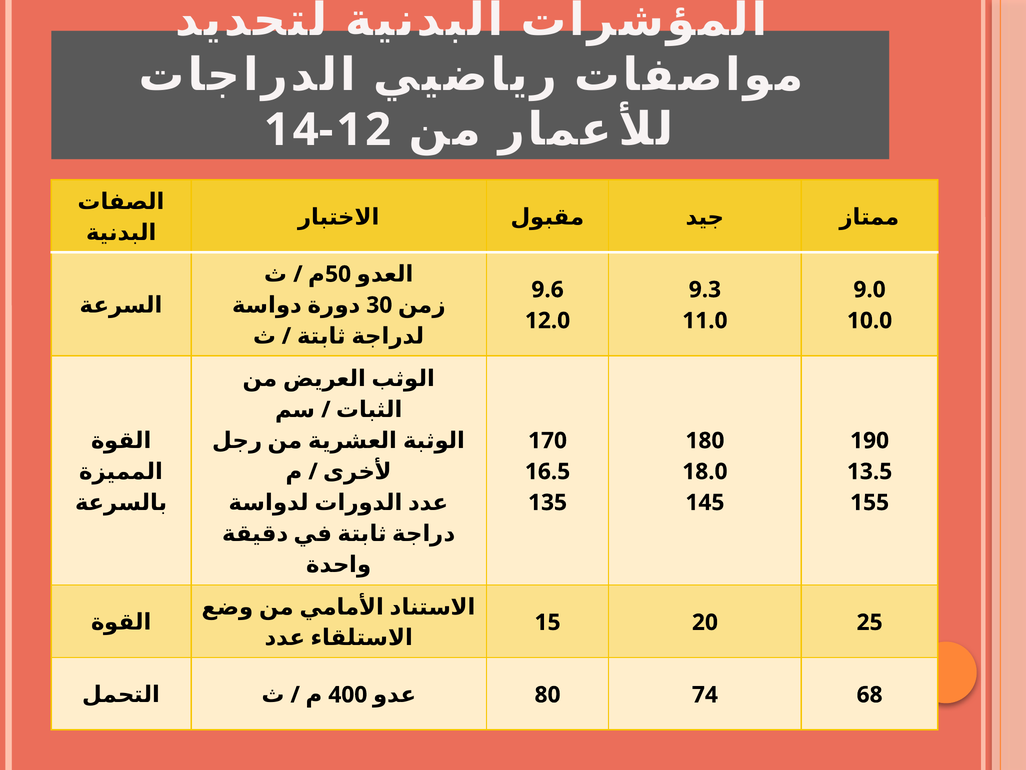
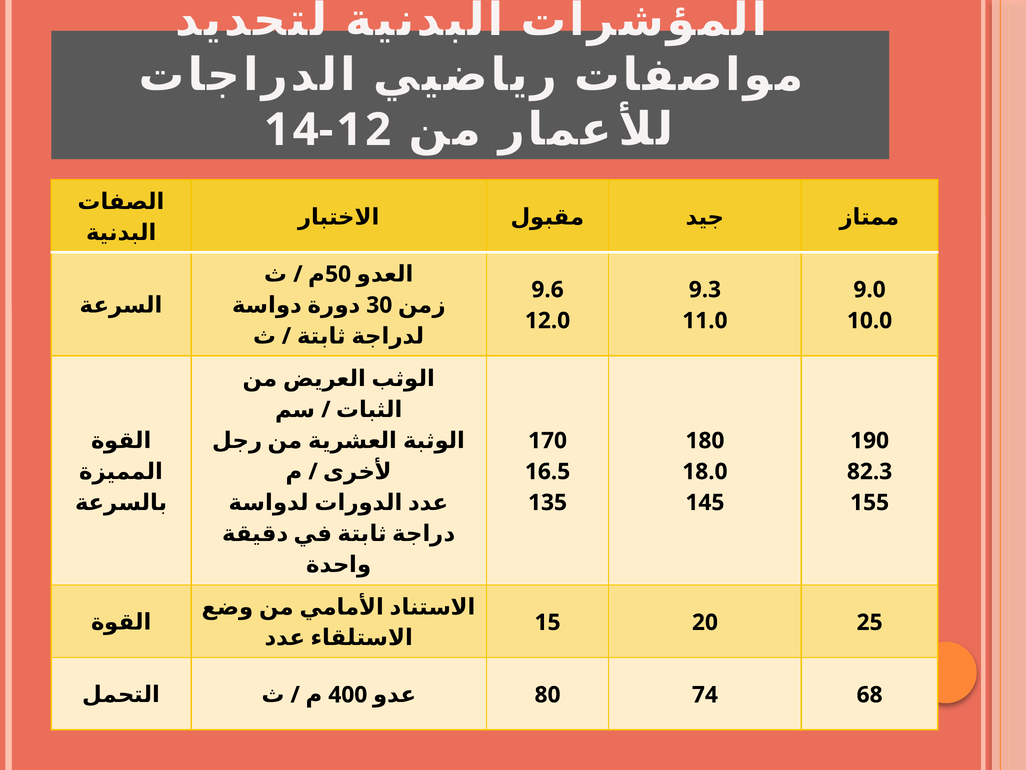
13.5: 13.5 -> 82.3
